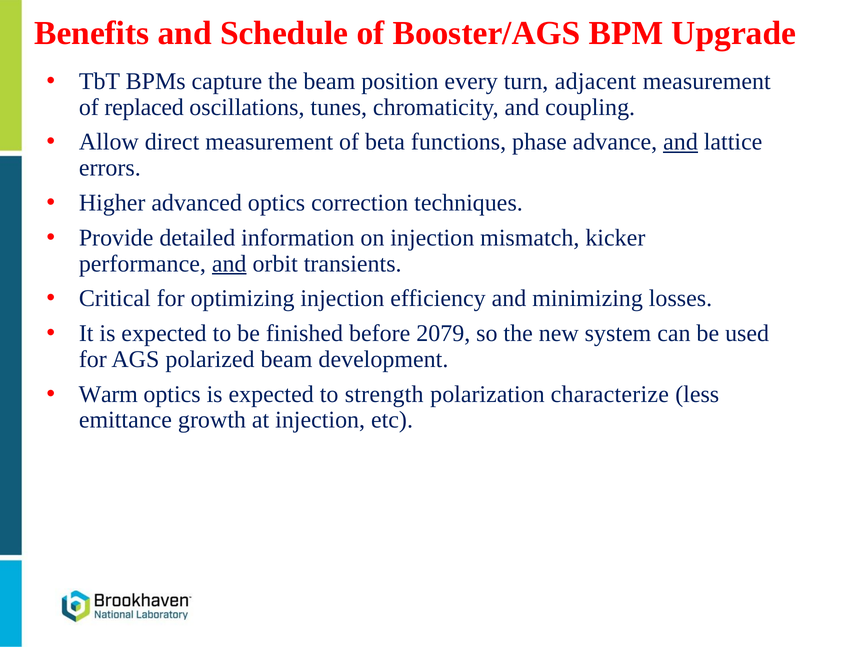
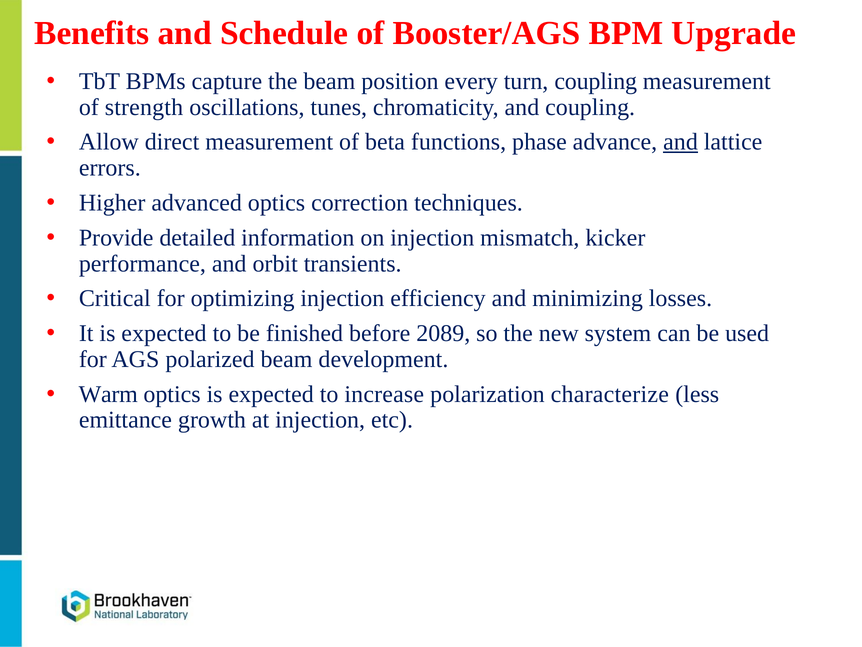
turn adjacent: adjacent -> coupling
replaced: replaced -> strength
and at (229, 263) underline: present -> none
2079: 2079 -> 2089
strength: strength -> increase
